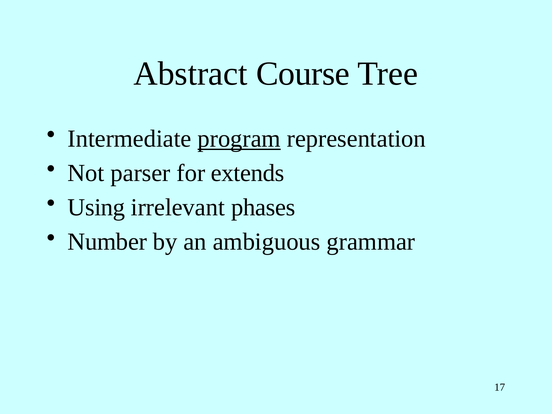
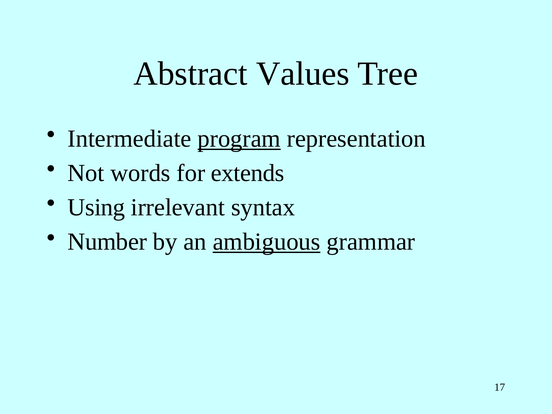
Course: Course -> Values
parser: parser -> words
phases: phases -> syntax
ambiguous underline: none -> present
